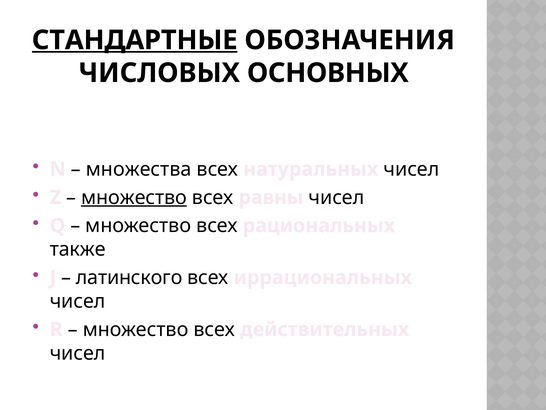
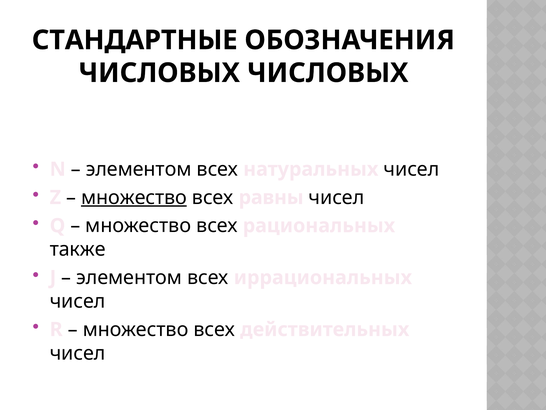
СТАНДАРТНЫЕ underline: present -> none
ЧИСЛОВЫХ ОСНОВНЫХ: ОСНОВНЫХ -> ЧИСЛОВЫХ
множества at (139, 169): множества -> элементом
латинского at (129, 277): латинского -> элементом
